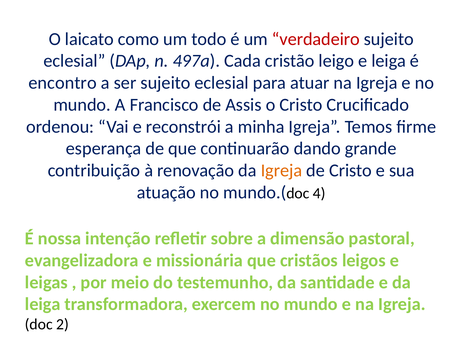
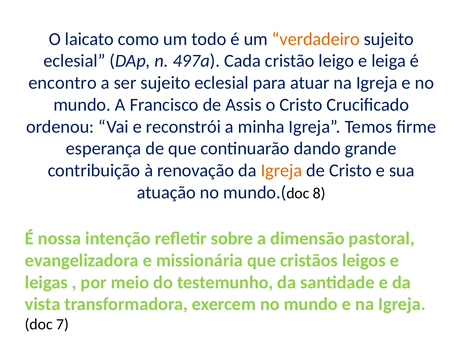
verdadeiro colour: red -> orange
4: 4 -> 8
leiga at (43, 305): leiga -> vista
2: 2 -> 7
